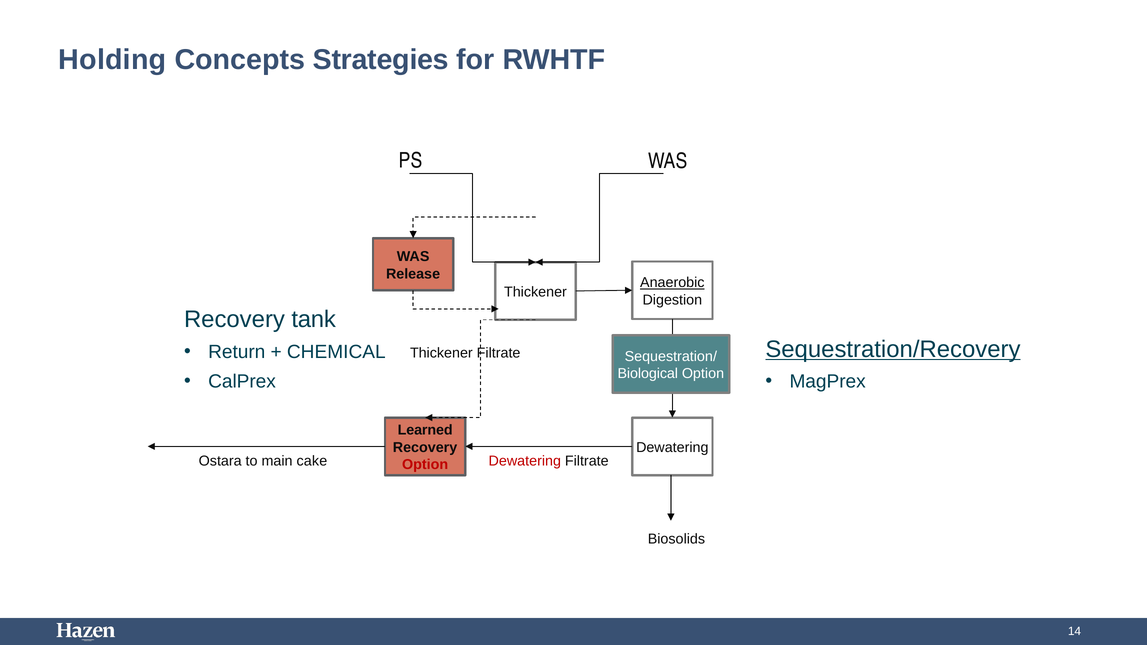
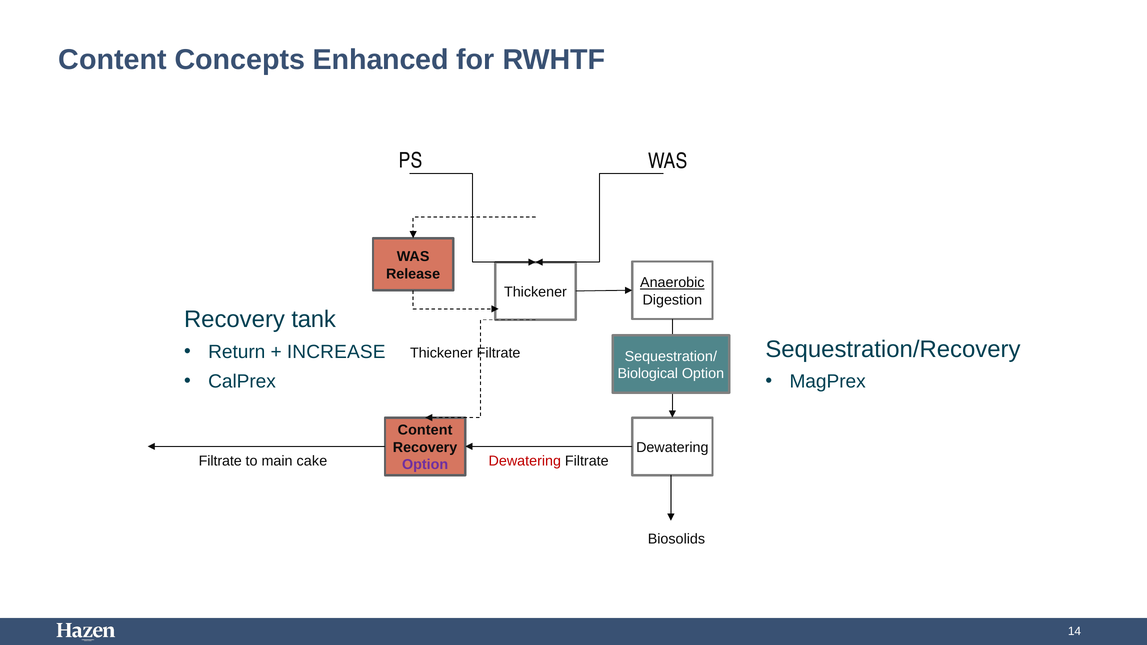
Holding at (112, 60): Holding -> Content
Strategies: Strategies -> Enhanced
Sequestration/Recovery underline: present -> none
CHEMICAL: CHEMICAL -> INCREASE
Learned at (425, 430): Learned -> Content
Ostara at (220, 461): Ostara -> Filtrate
Option at (425, 465) colour: red -> purple
